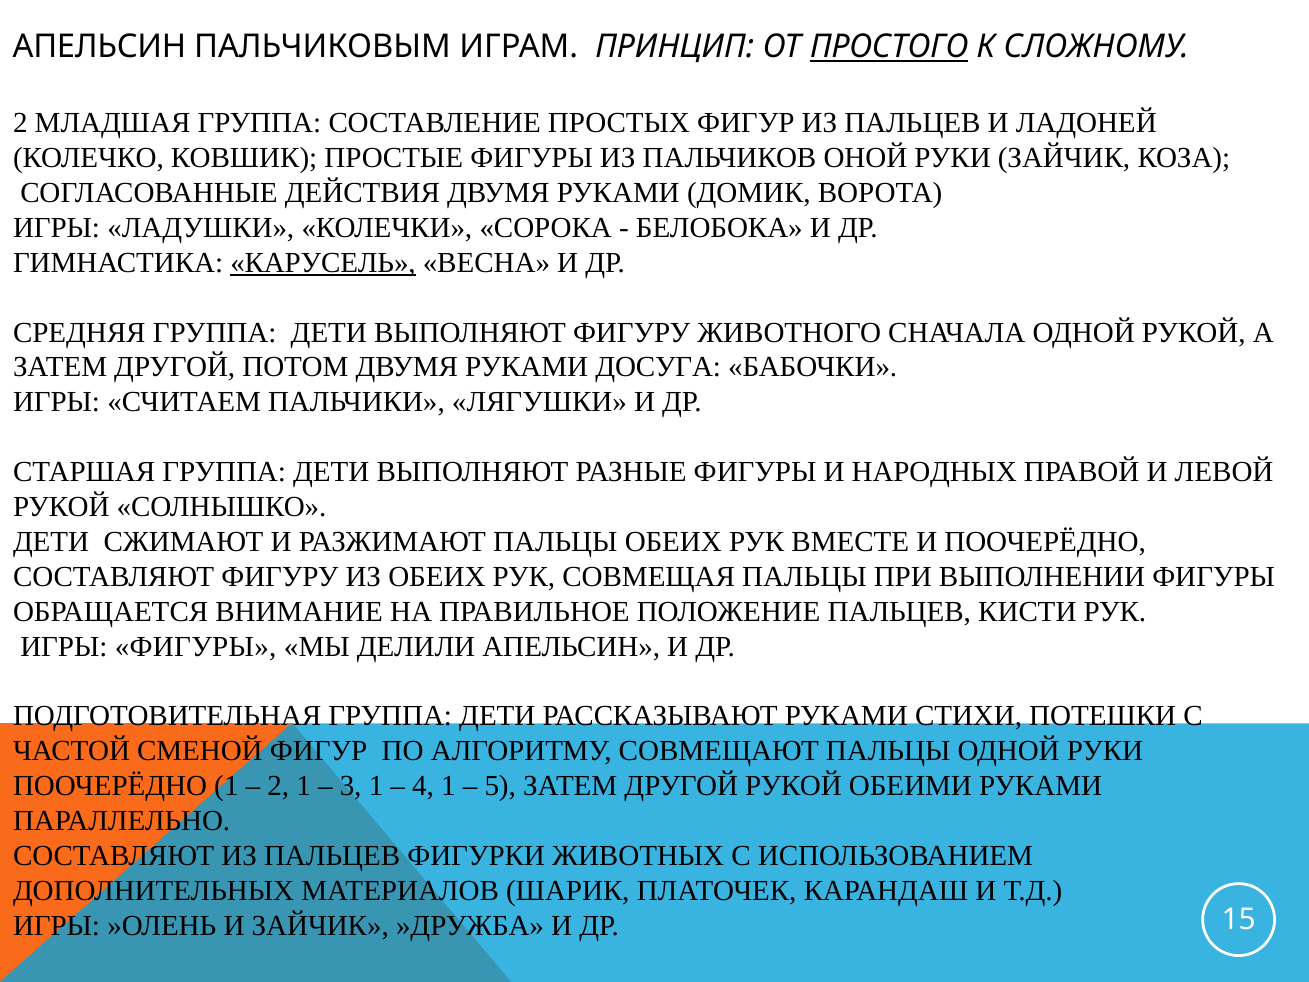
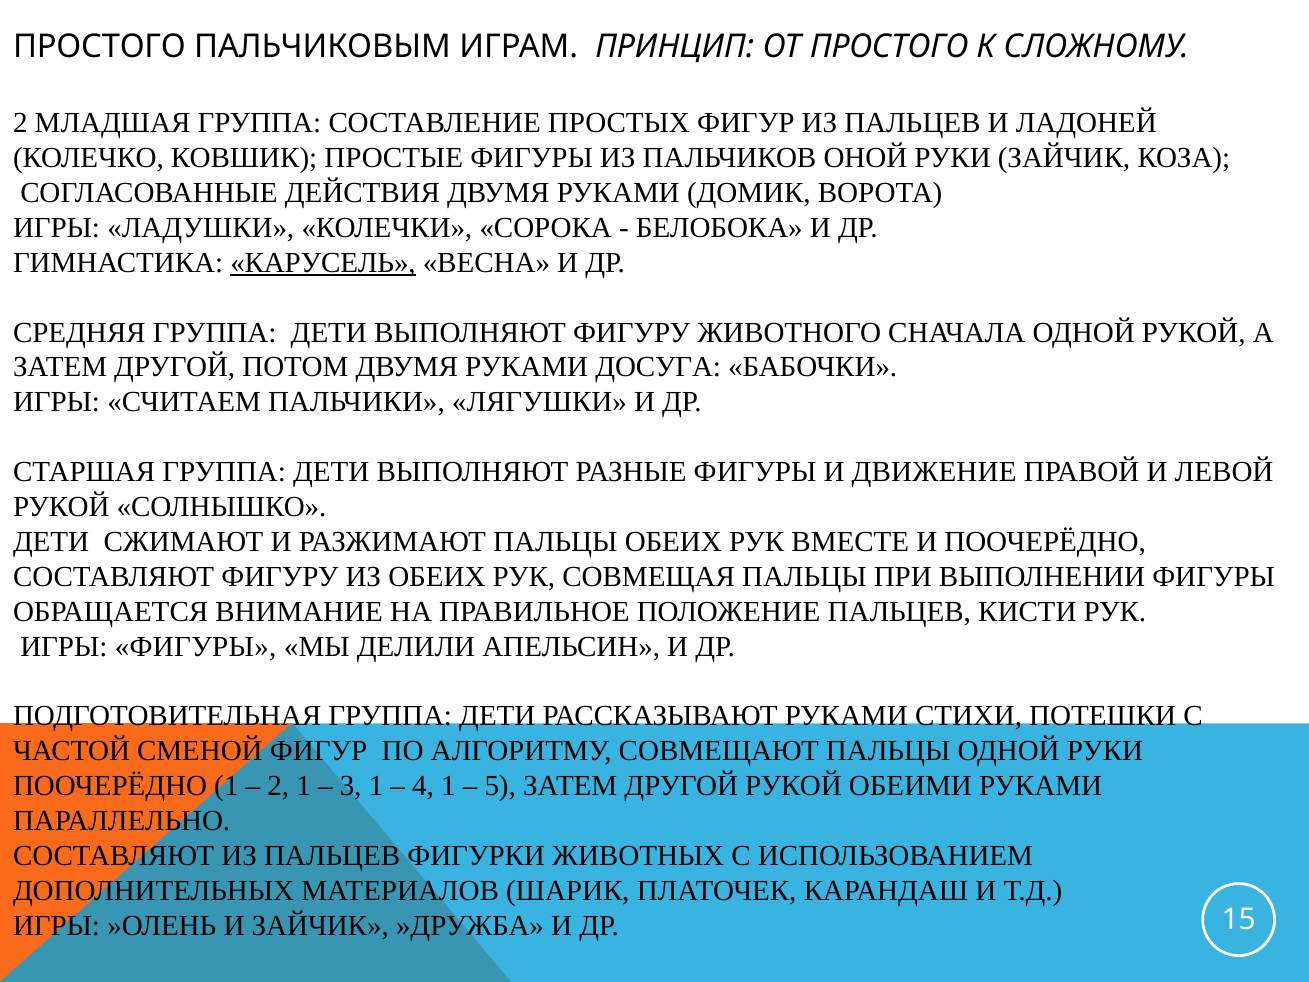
АПЕЛЬСИН at (99, 47): АПЕЛЬСИН -> ПРОСТОГО
ПРОСТОГО at (889, 47) underline: present -> none
НАРОДНЫХ: НАРОДНЫХ -> ДВИЖЕНИЕ
